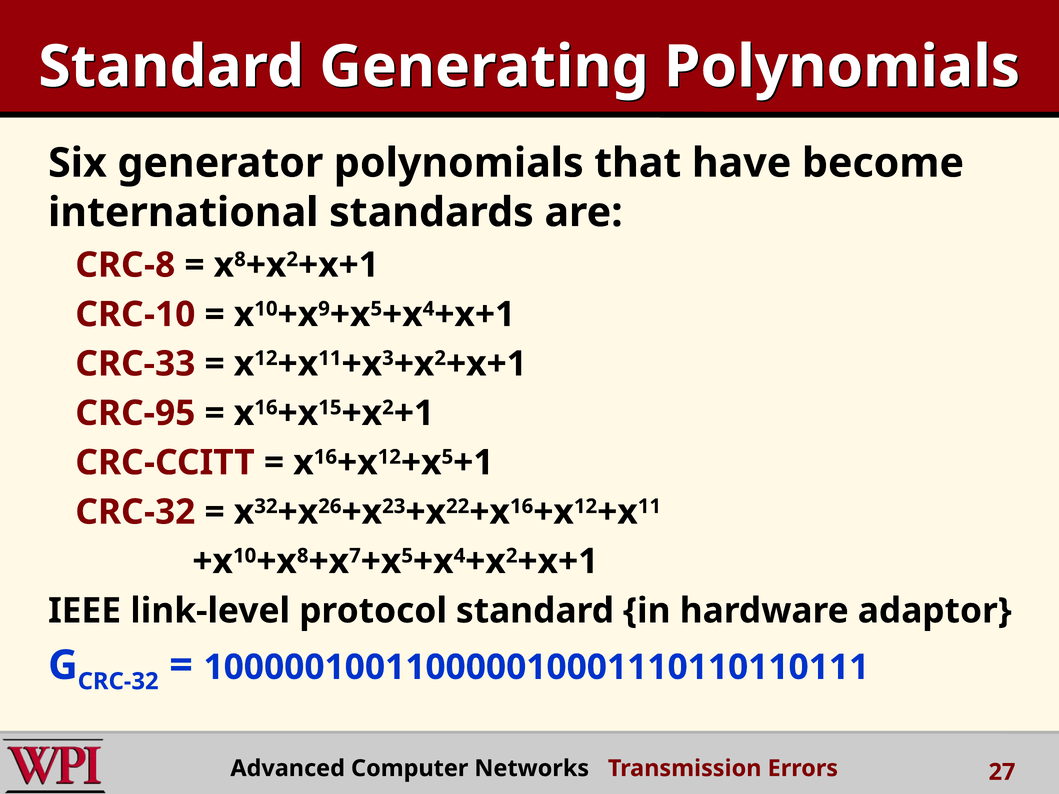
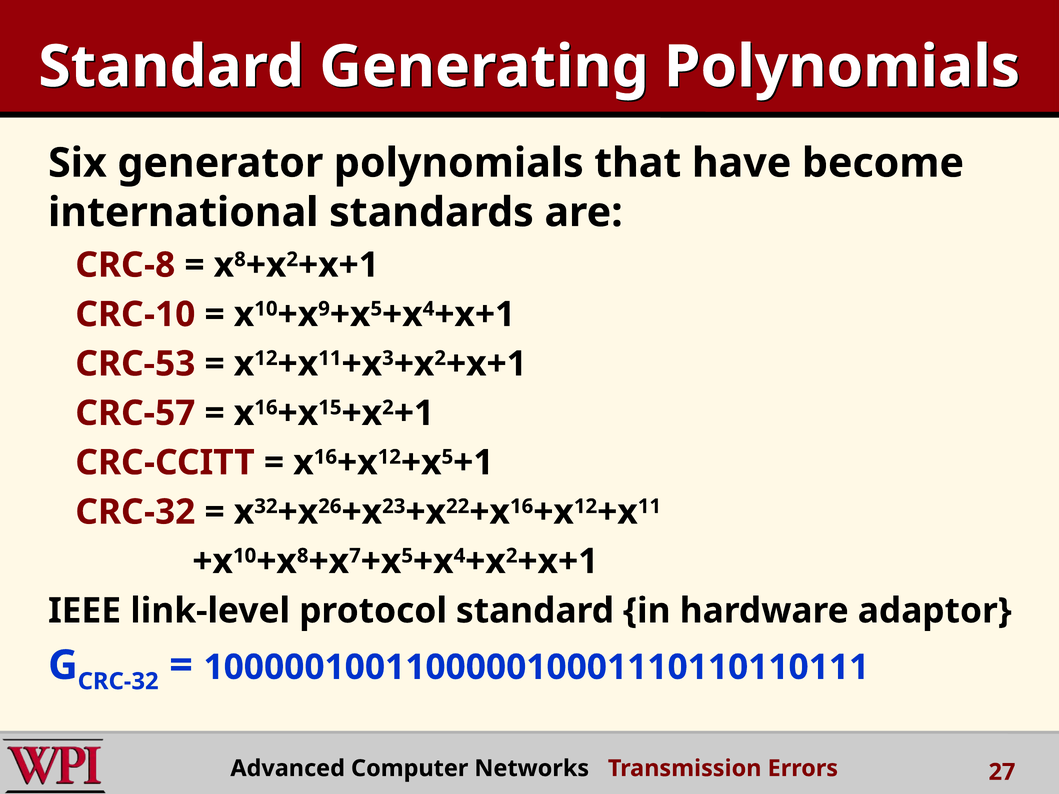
CRC-33: CRC-33 -> CRC-53
CRC-95: CRC-95 -> CRC-57
